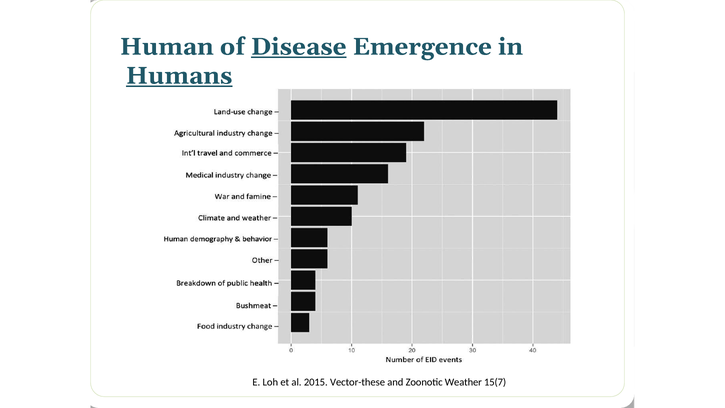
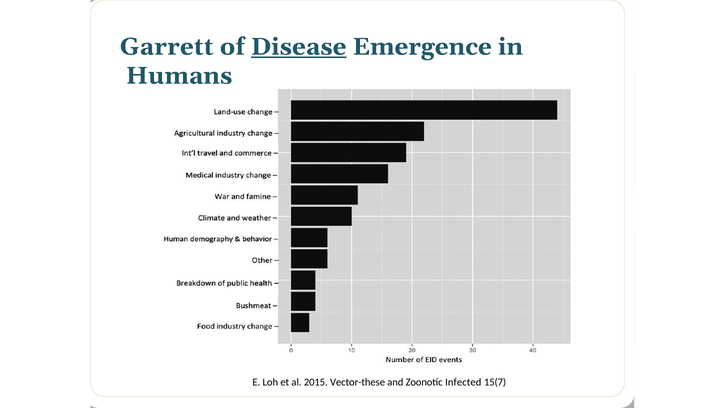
Human: Human -> Garrett
Humans underline: present -> none
Weather: Weather -> Infected
